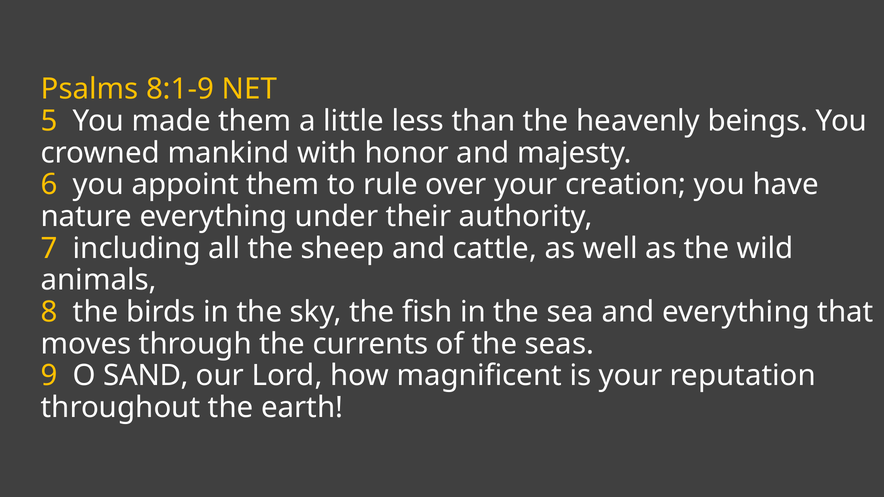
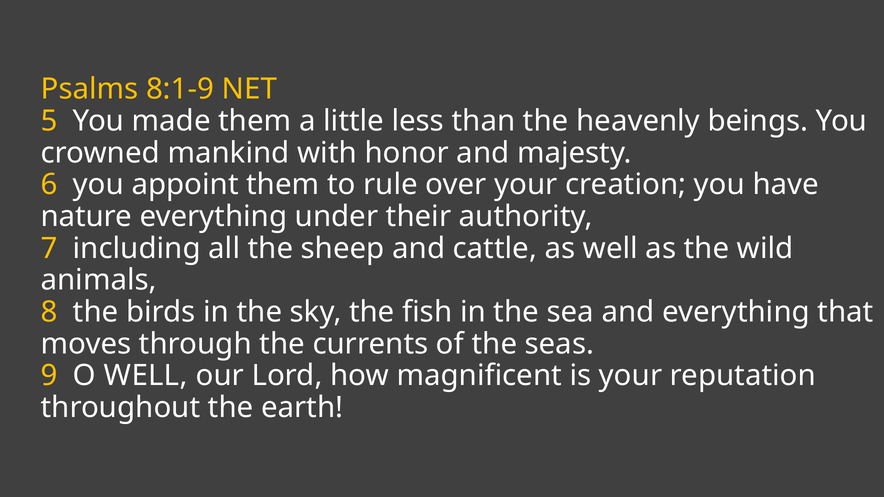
O SAND: SAND -> WELL
